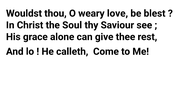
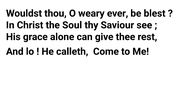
love: love -> ever
